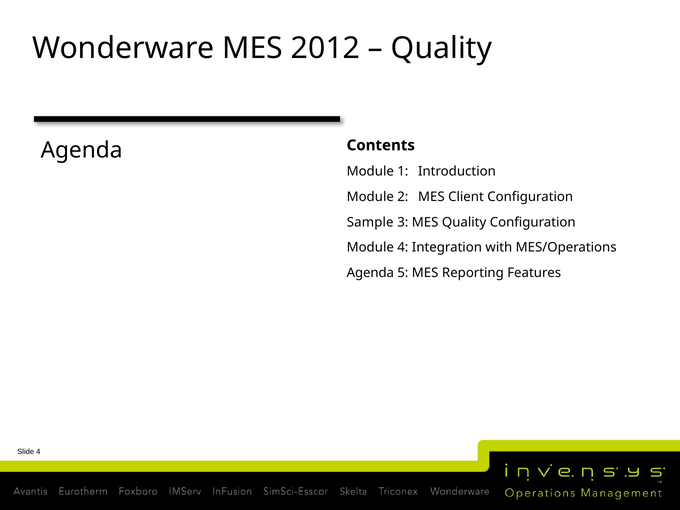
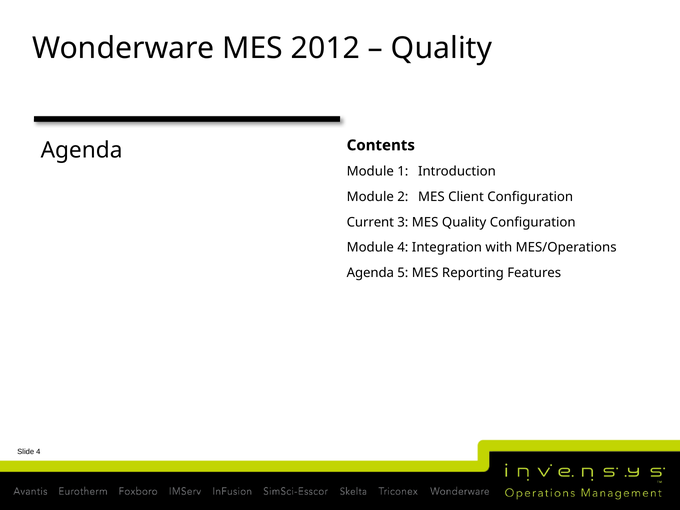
Sample: Sample -> Current
